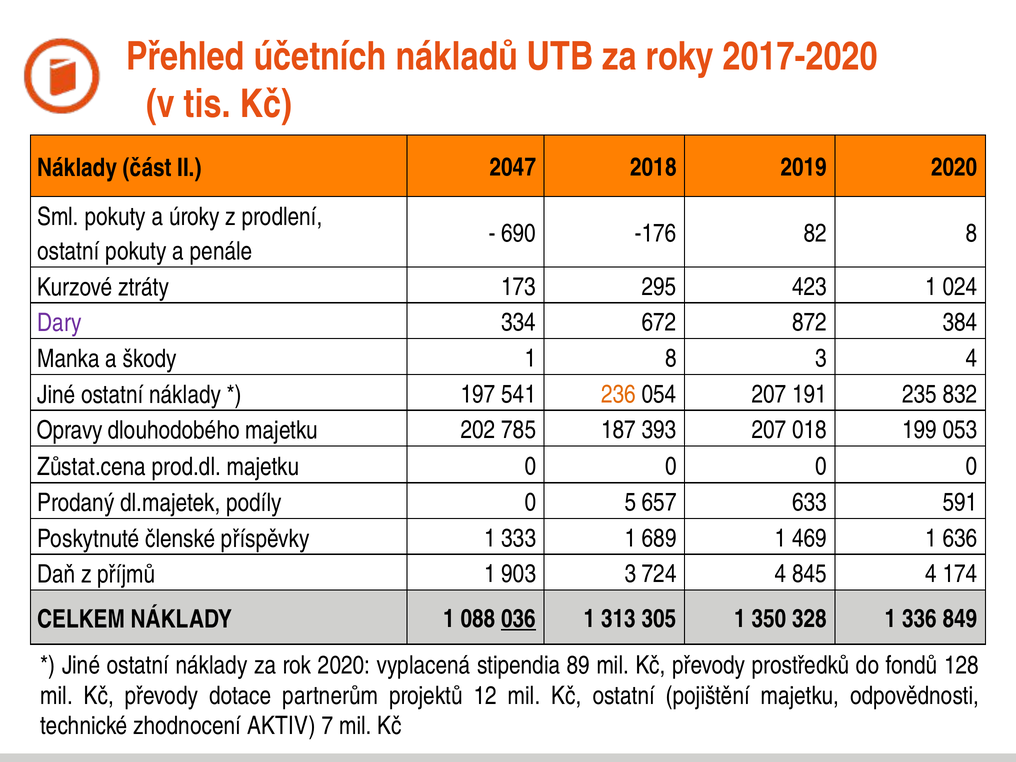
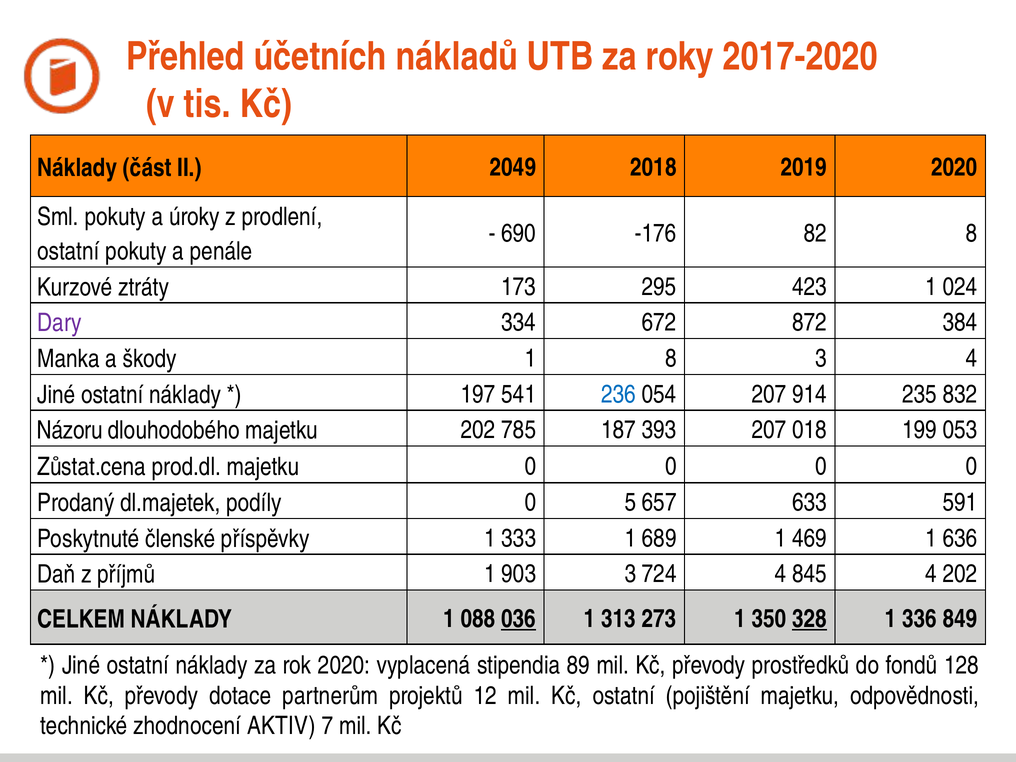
2047: 2047 -> 2049
236 colour: orange -> blue
191: 191 -> 914
Opravy: Opravy -> Názoru
4 174: 174 -> 202
305: 305 -> 273
328 underline: none -> present
